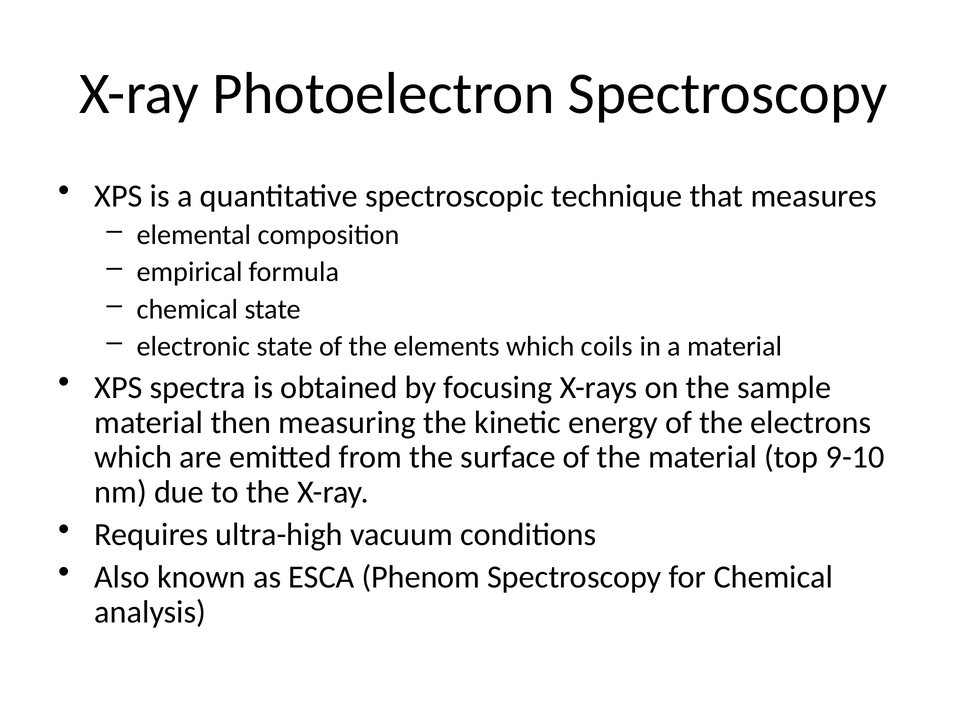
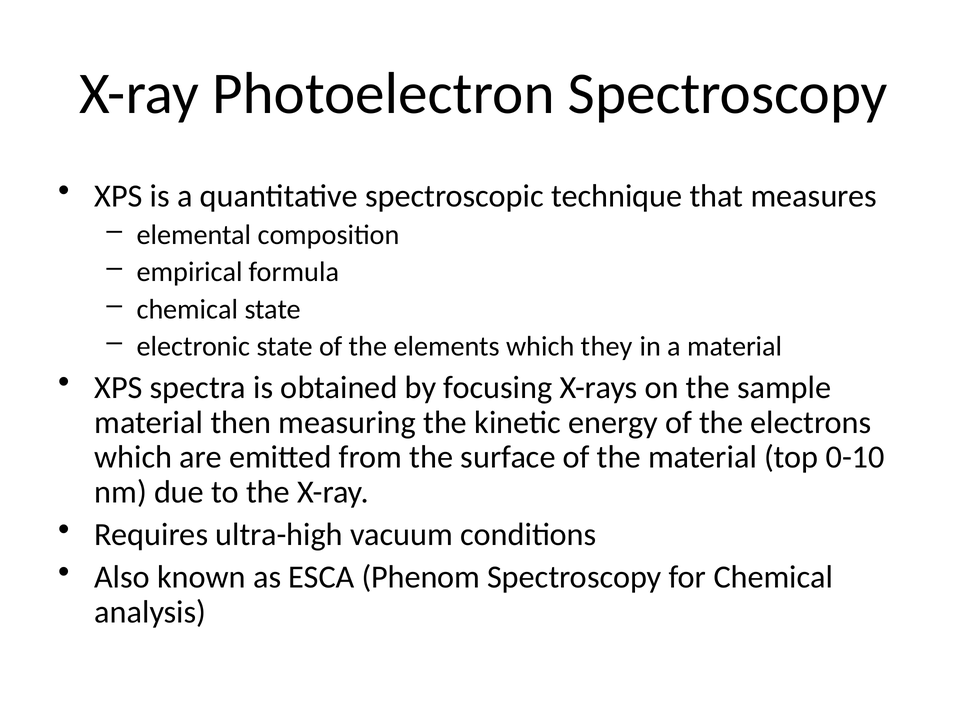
coils: coils -> they
9-10: 9-10 -> 0-10
